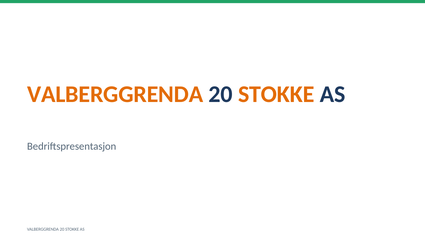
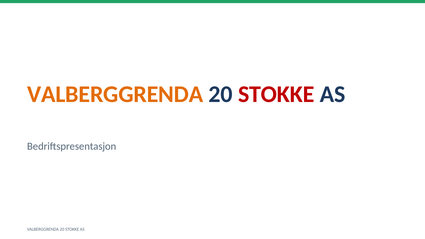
STOKKE at (276, 94) colour: orange -> red
